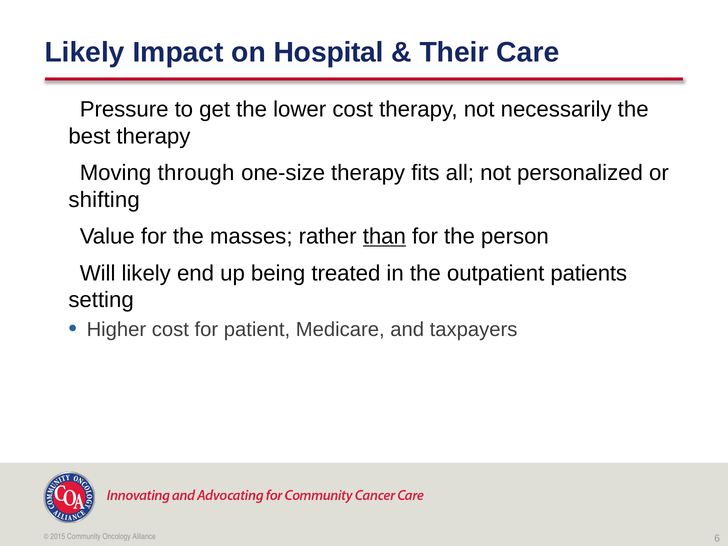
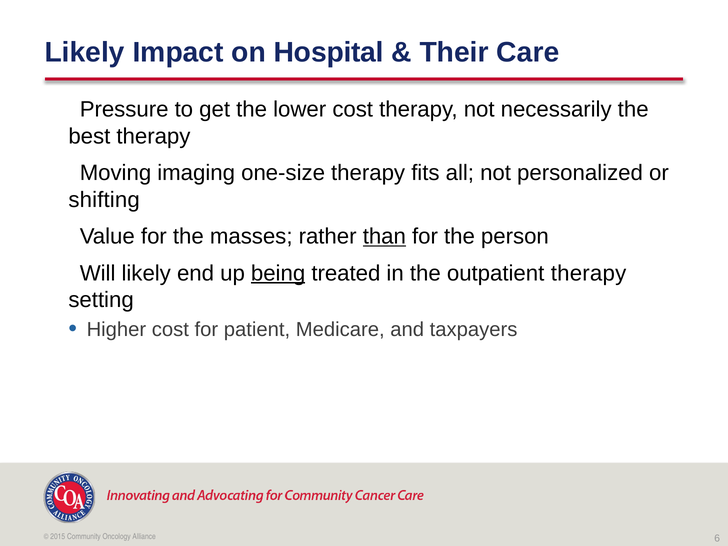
through: through -> imaging
being underline: none -> present
outpatient patients: patients -> therapy
